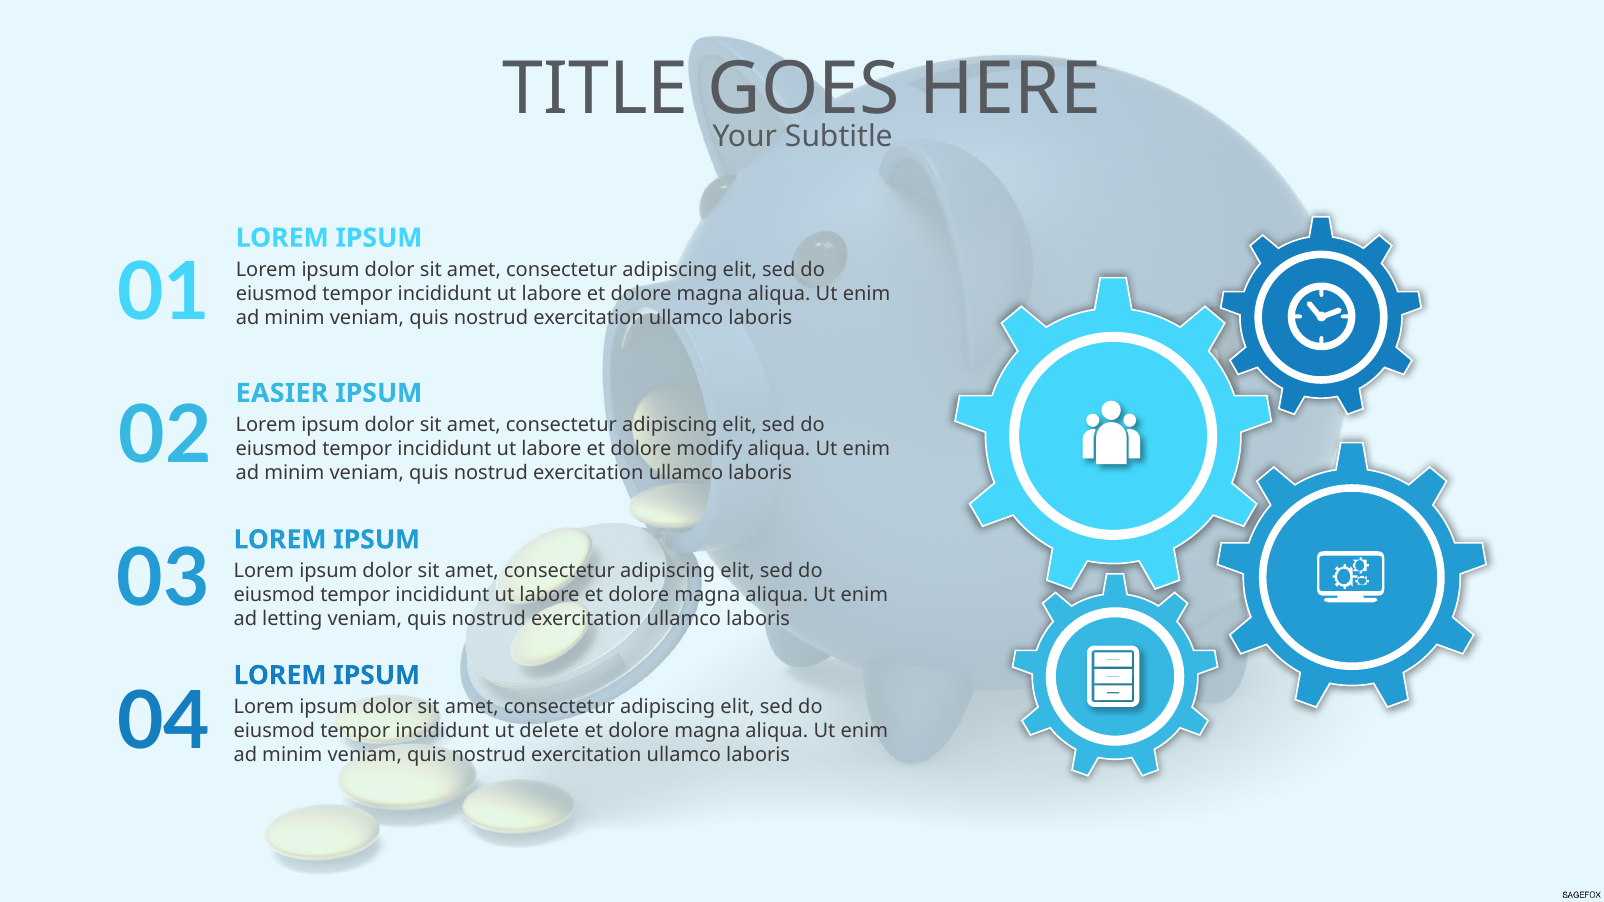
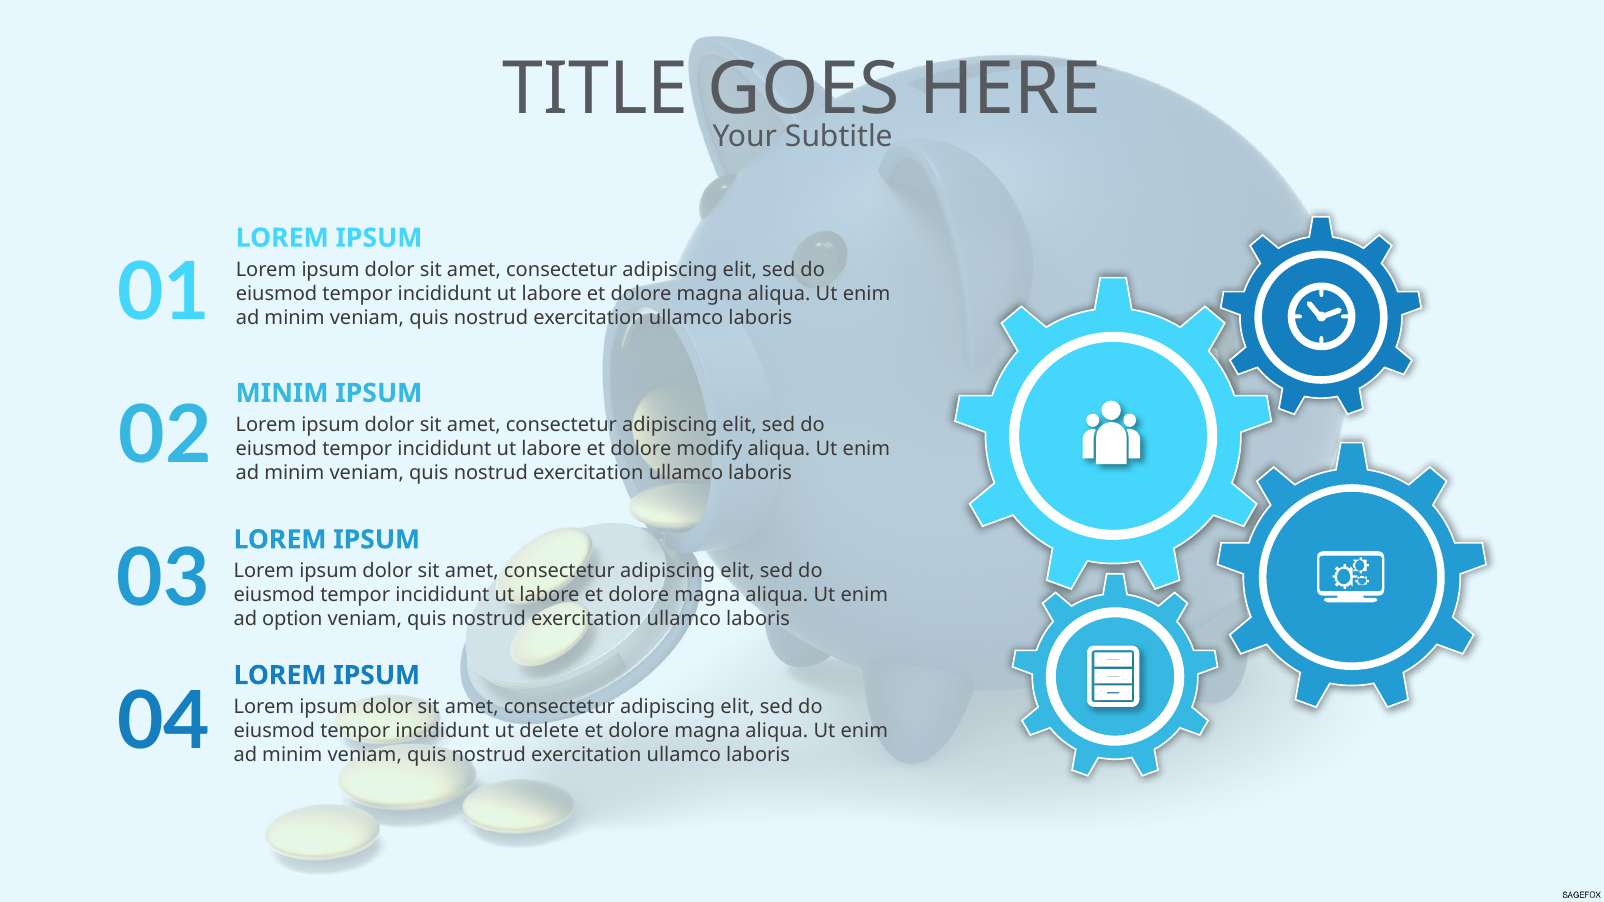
EASIER at (282, 393): EASIER -> MINIM
letting: letting -> option
